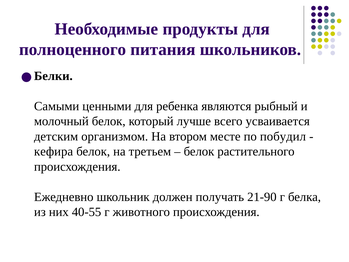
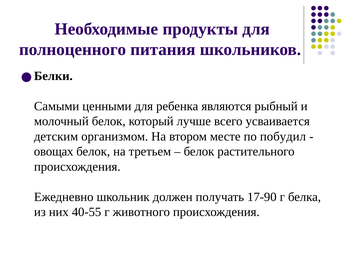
кефира: кефира -> овощах
21-90: 21-90 -> 17-90
